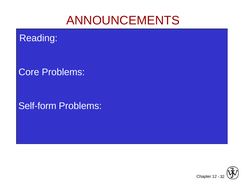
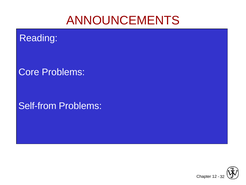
Self-form: Self-form -> Self-from
